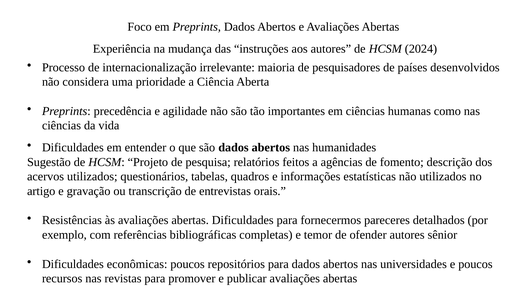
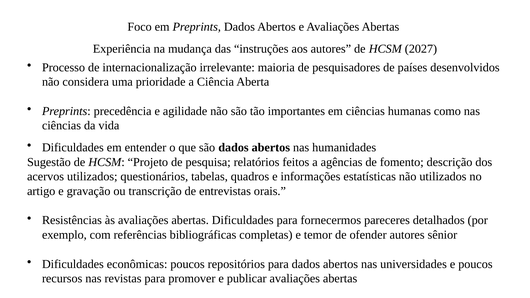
2024: 2024 -> 2027
